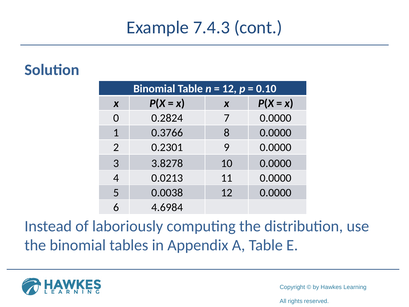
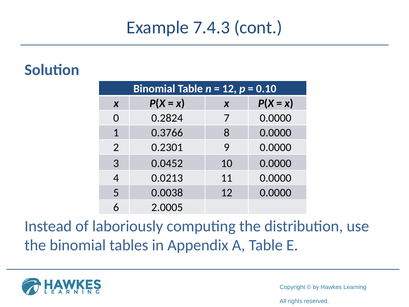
3.8278: 3.8278 -> 0.0452
4.6984: 4.6984 -> 2.0005
